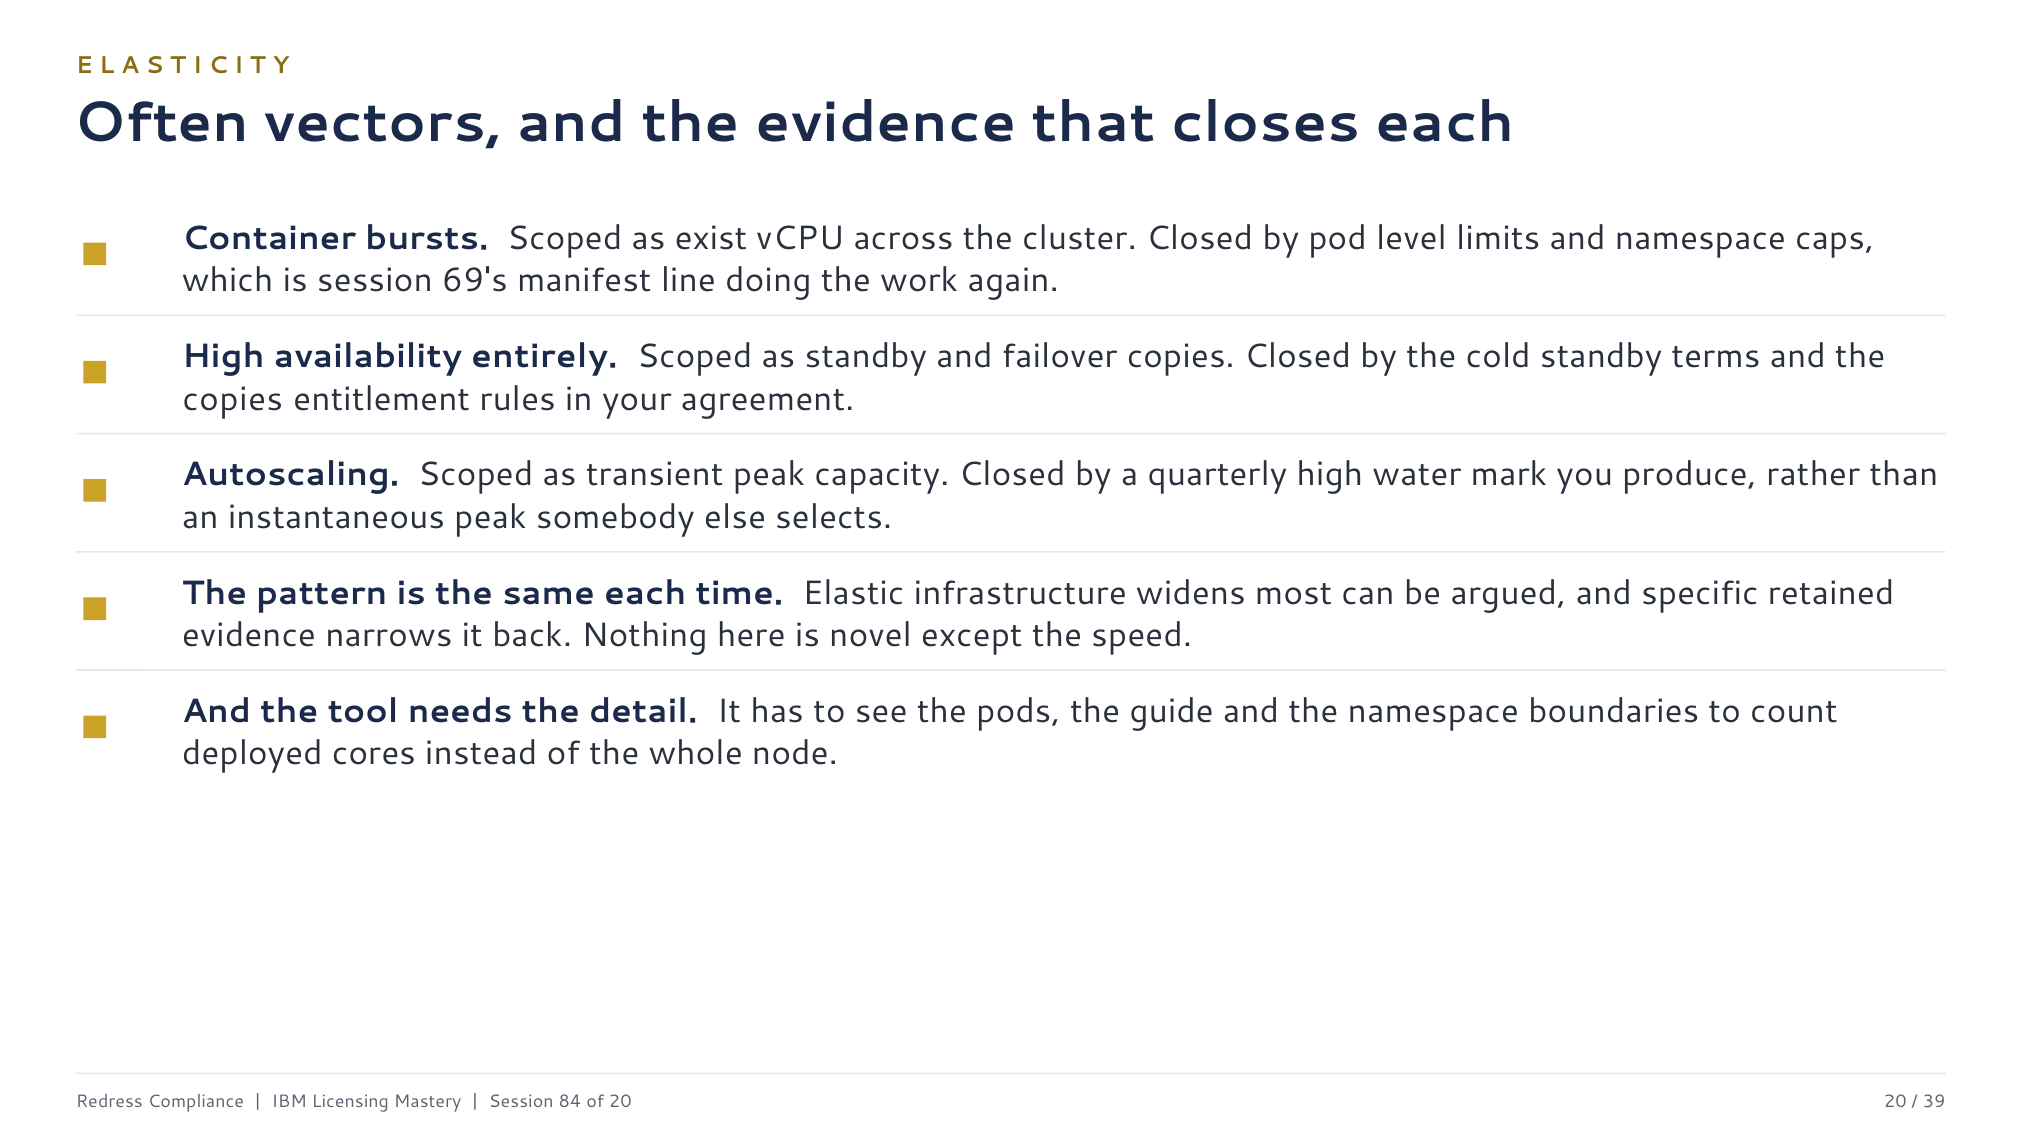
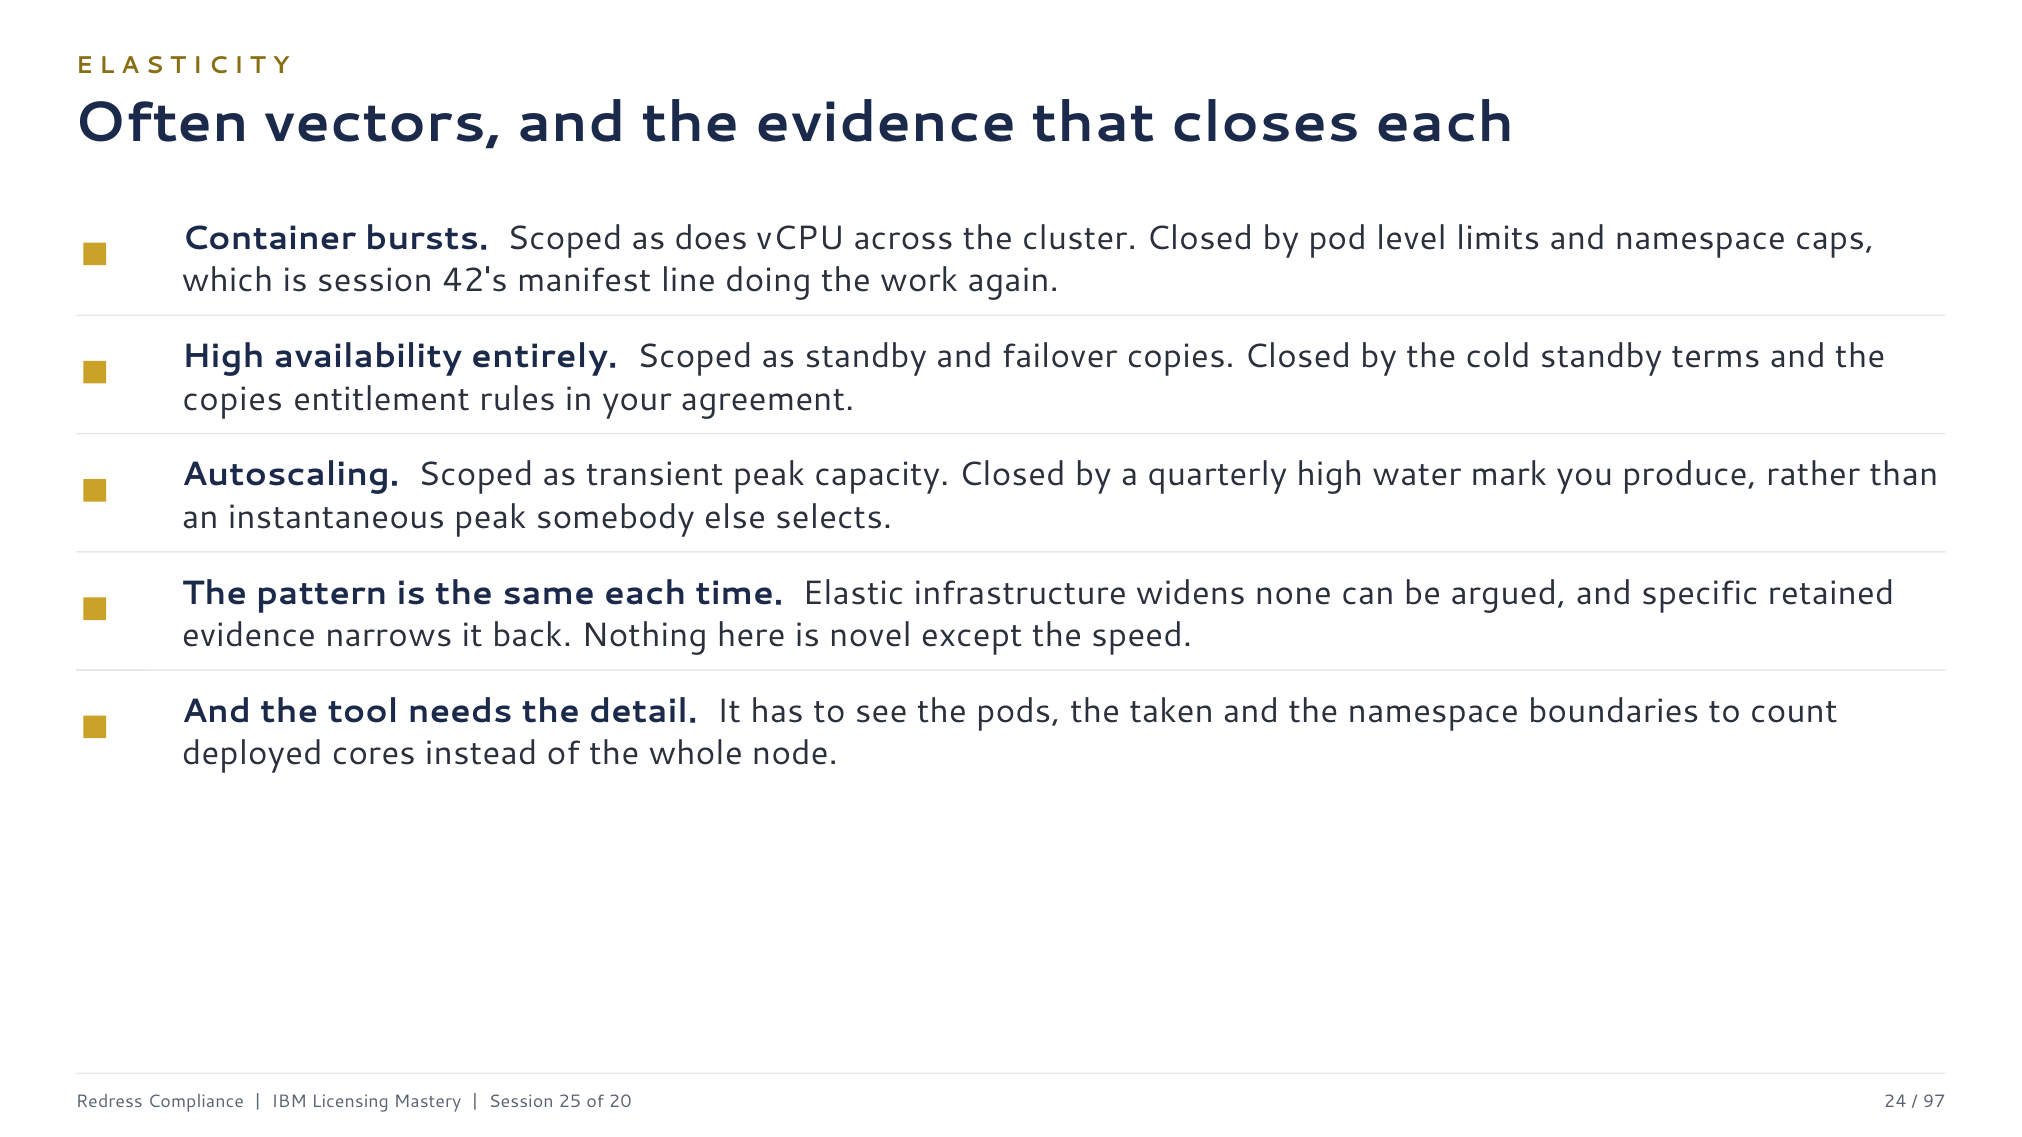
exist: exist -> does
69's: 69's -> 42's
most: most -> none
guide: guide -> taken
84: 84 -> 25
20 20: 20 -> 24
39: 39 -> 97
